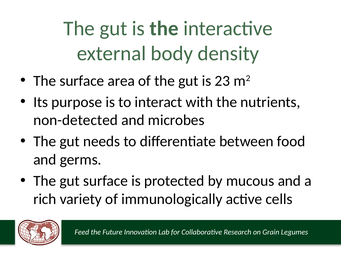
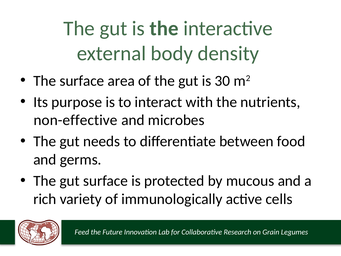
23: 23 -> 30
non-detected: non-detected -> non-effective
